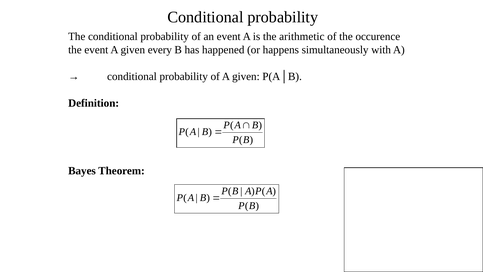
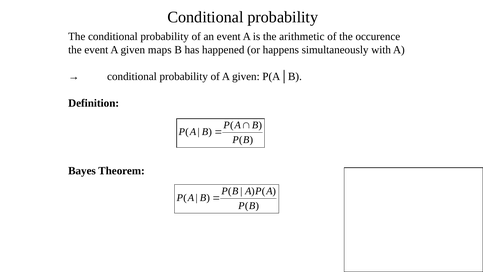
every: every -> maps
